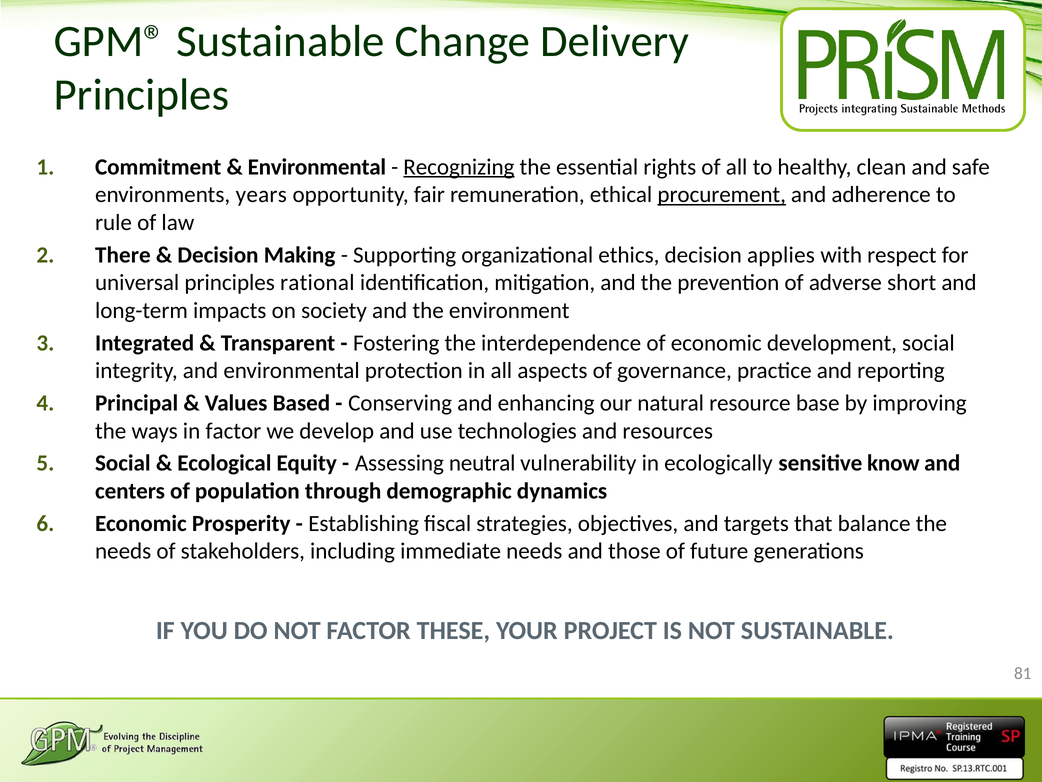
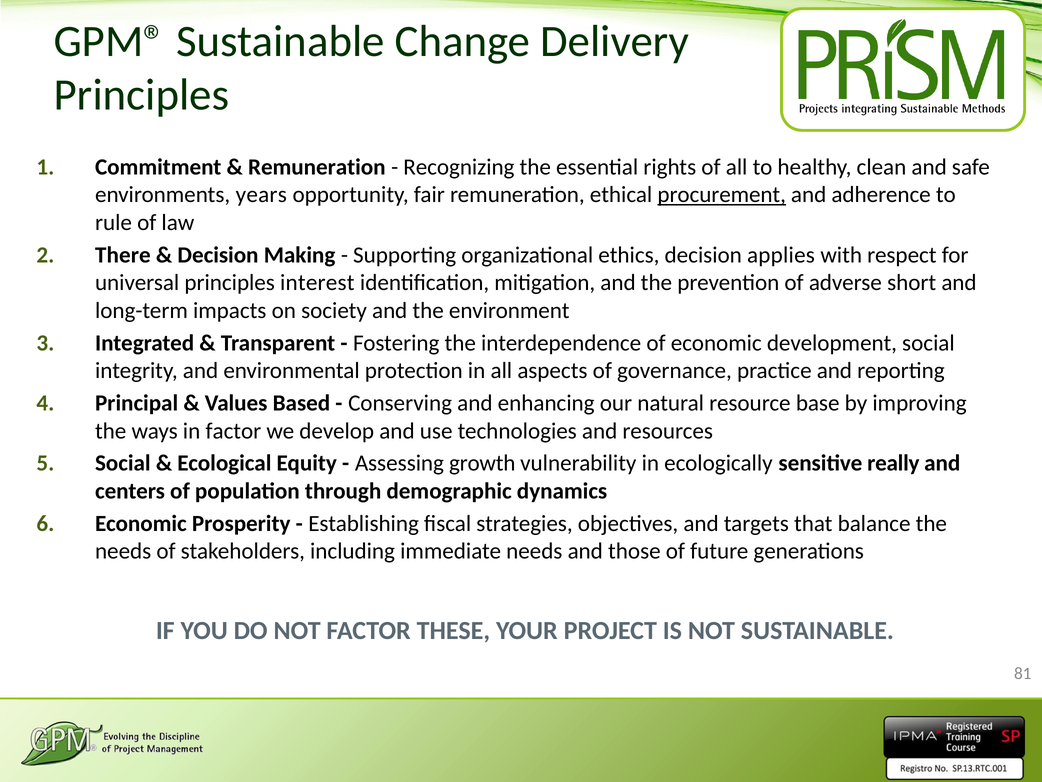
Environmental at (317, 167): Environmental -> Remuneration
Recognizing underline: present -> none
rational: rational -> interest
neutral: neutral -> growth
know: know -> really
